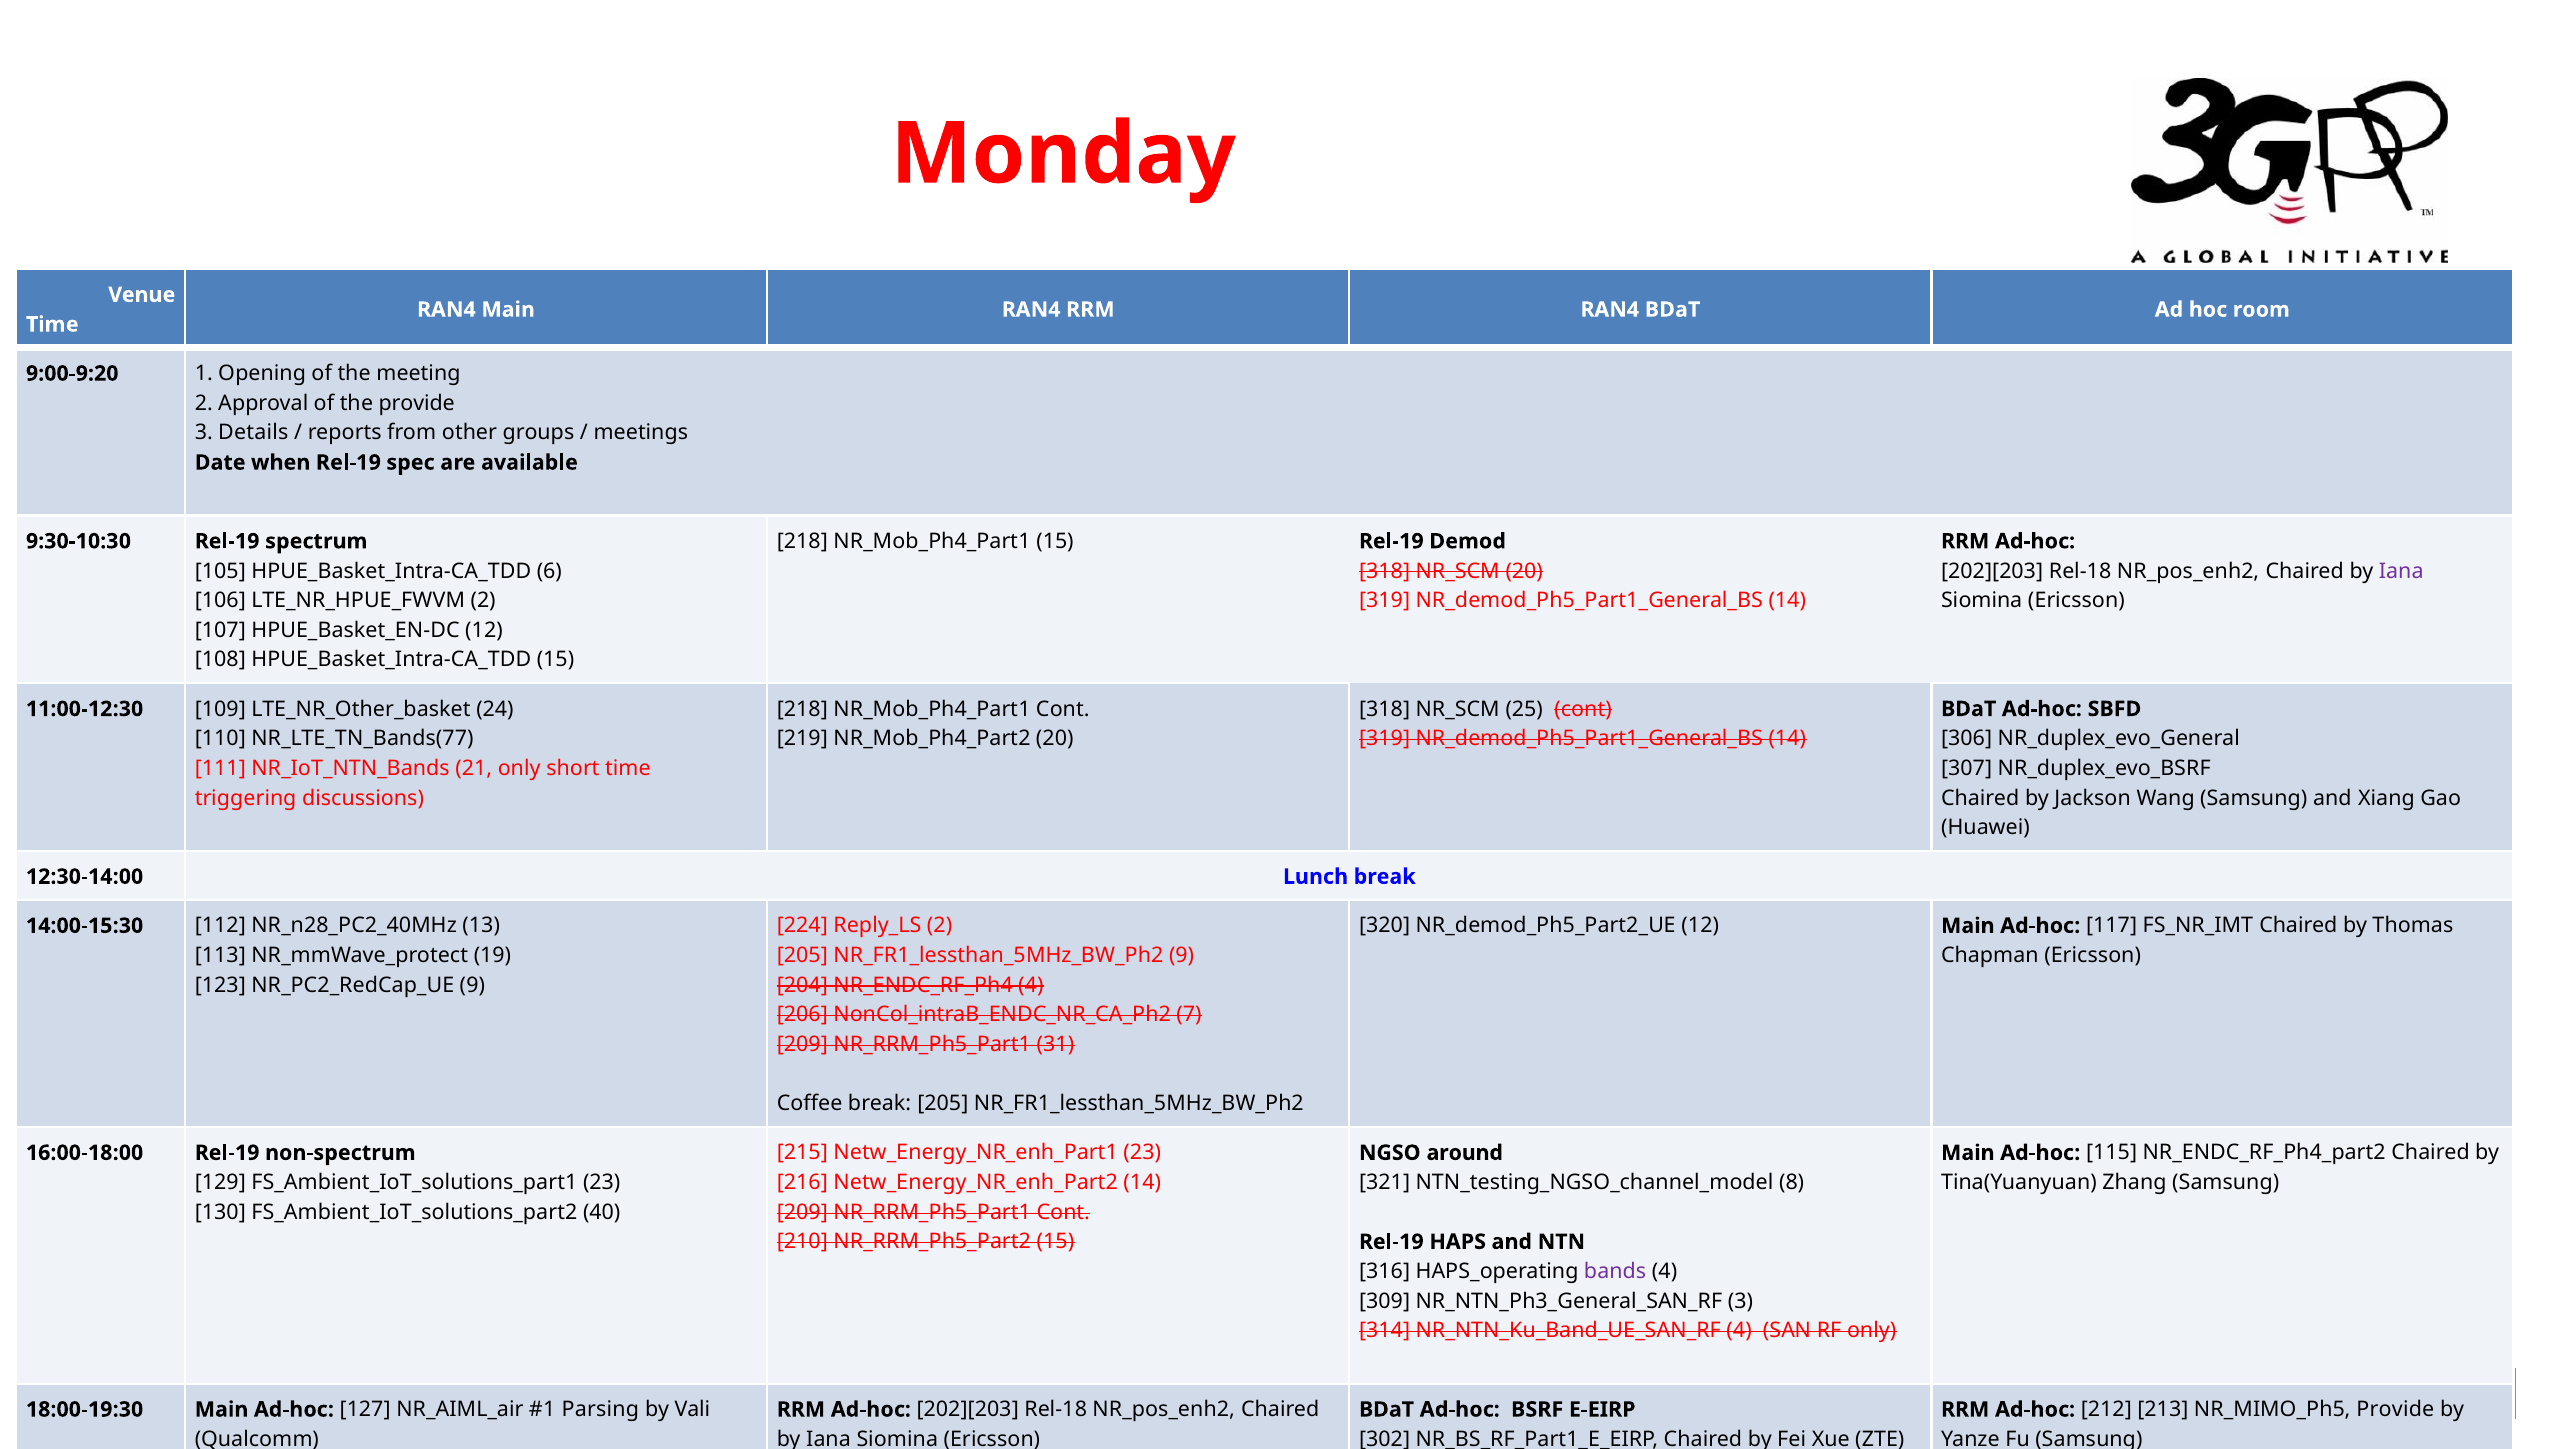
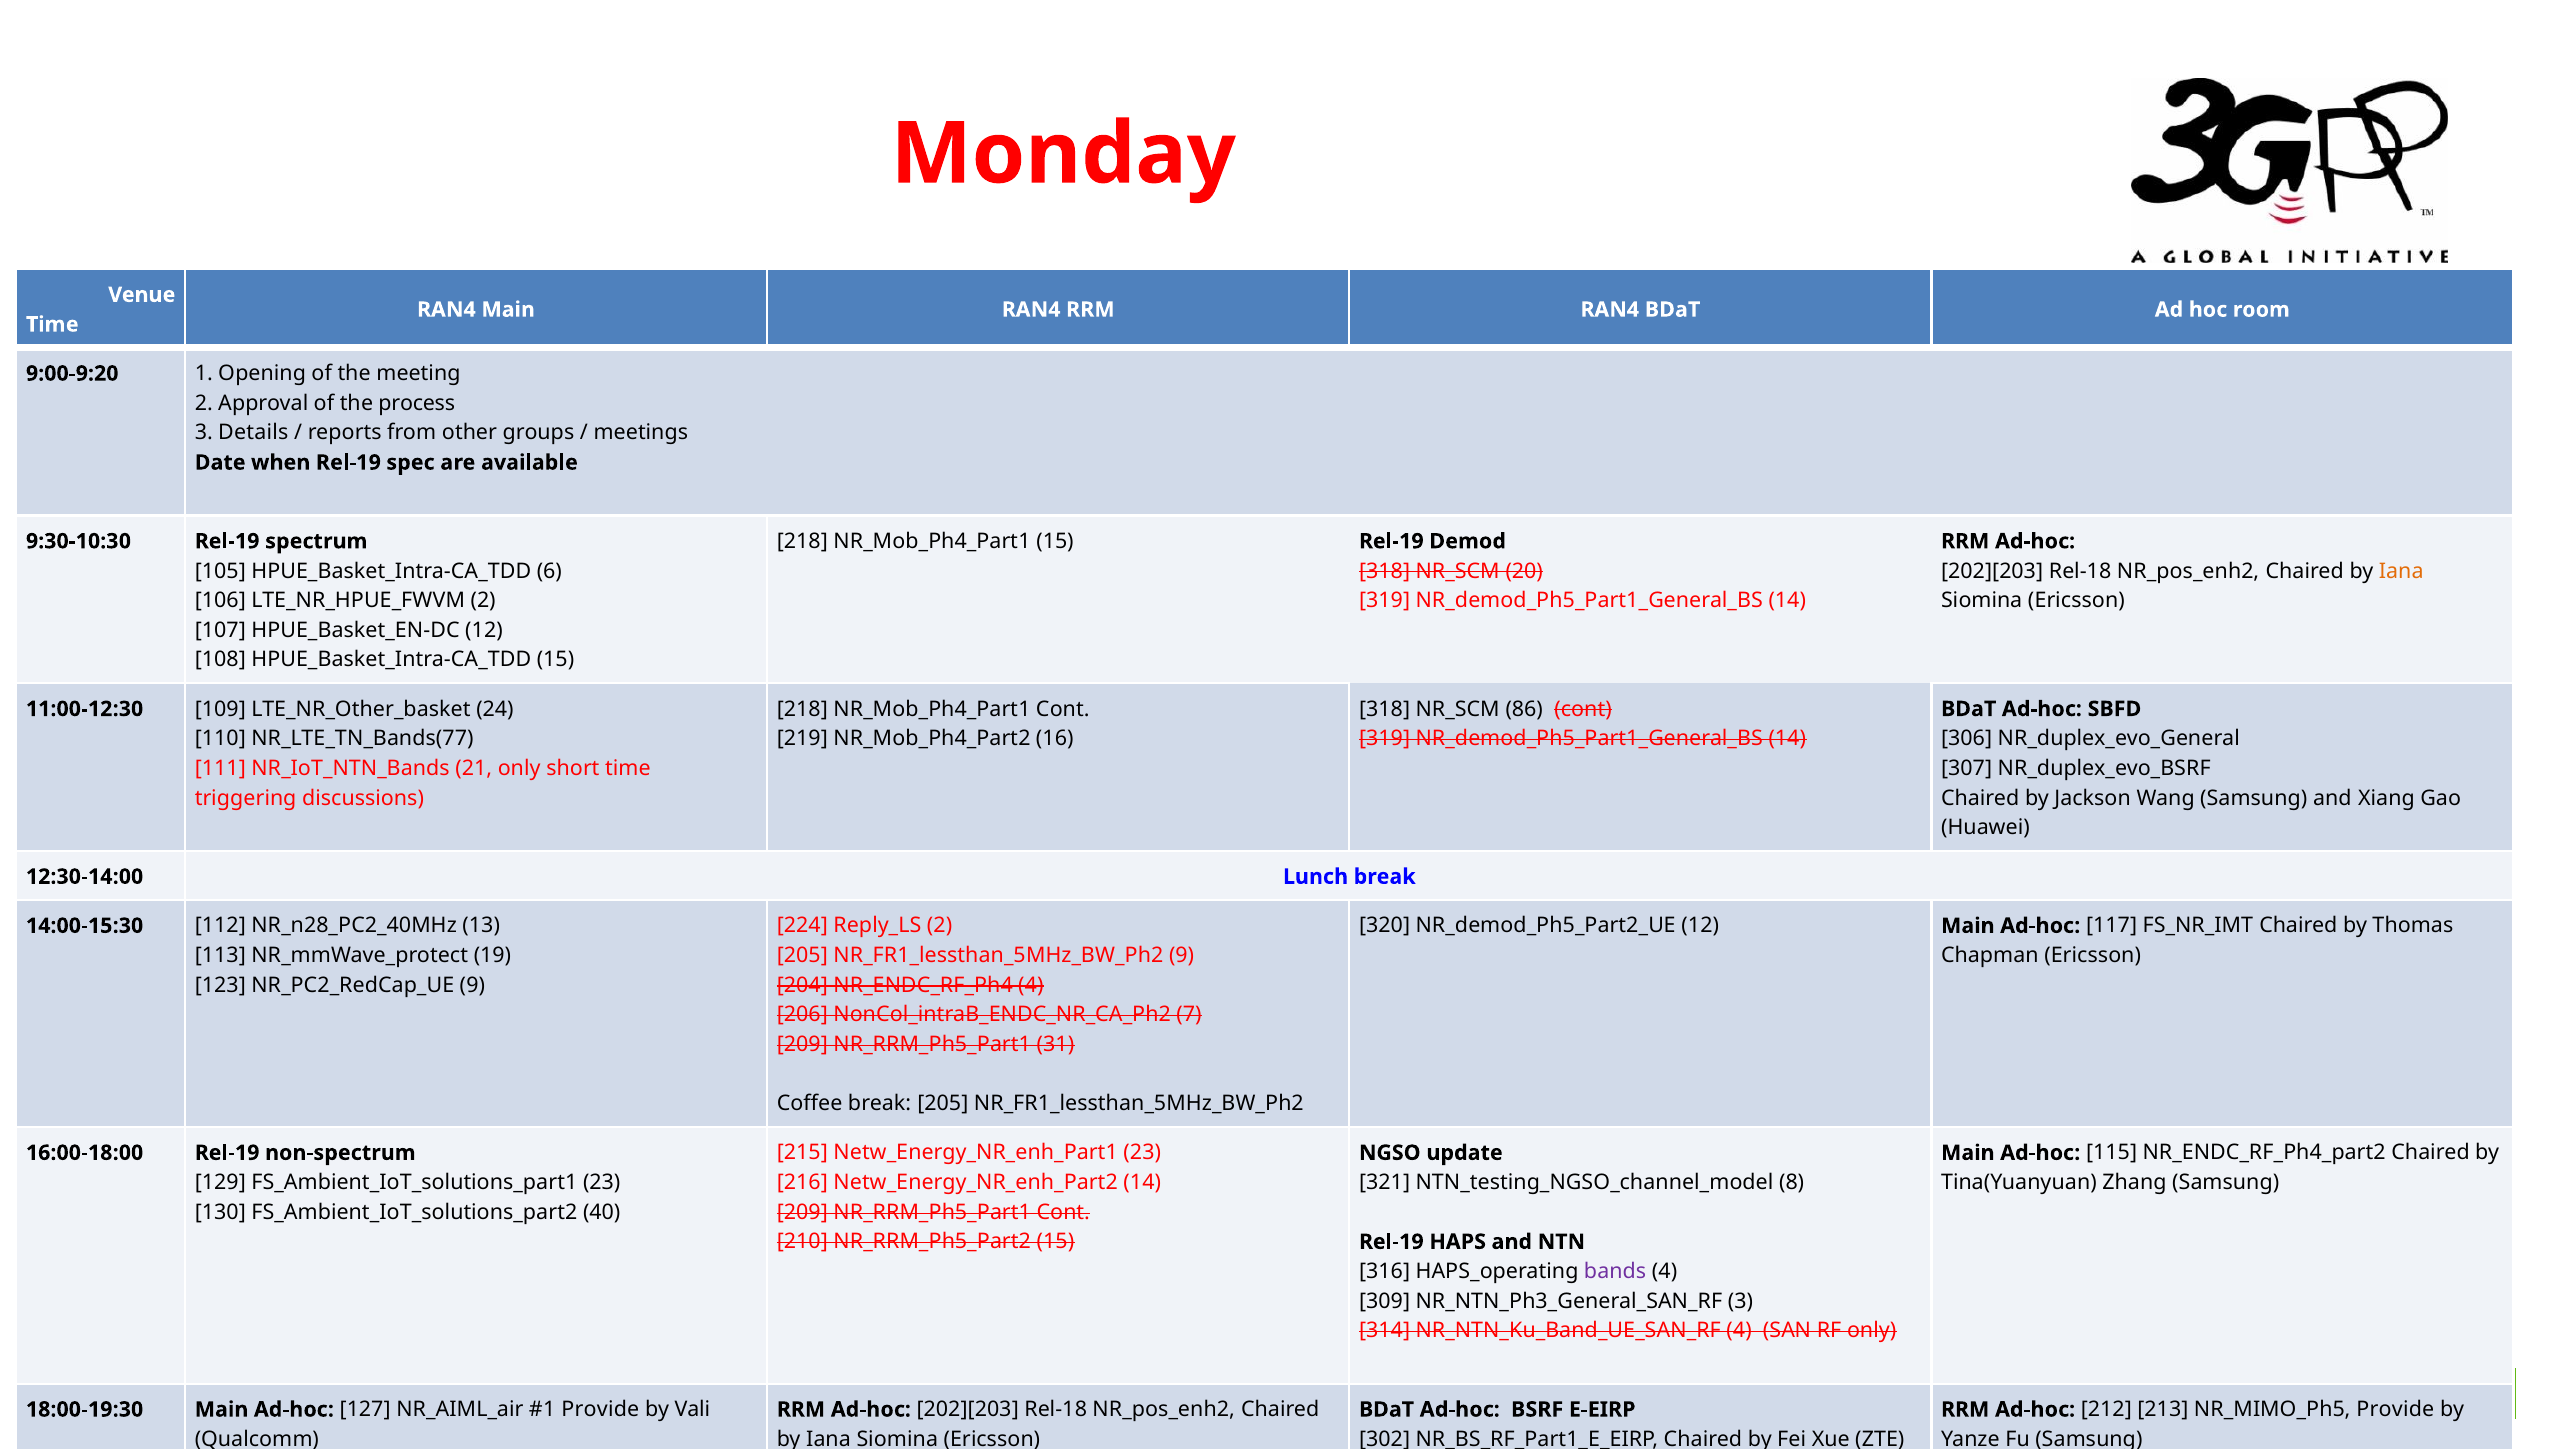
the provide: provide -> process
Iana at (2401, 571) colour: purple -> orange
25: 25 -> 86
20 at (1055, 739): 20 -> 16
around: around -> update
Parsing at (600, 1410): Parsing -> Provide
